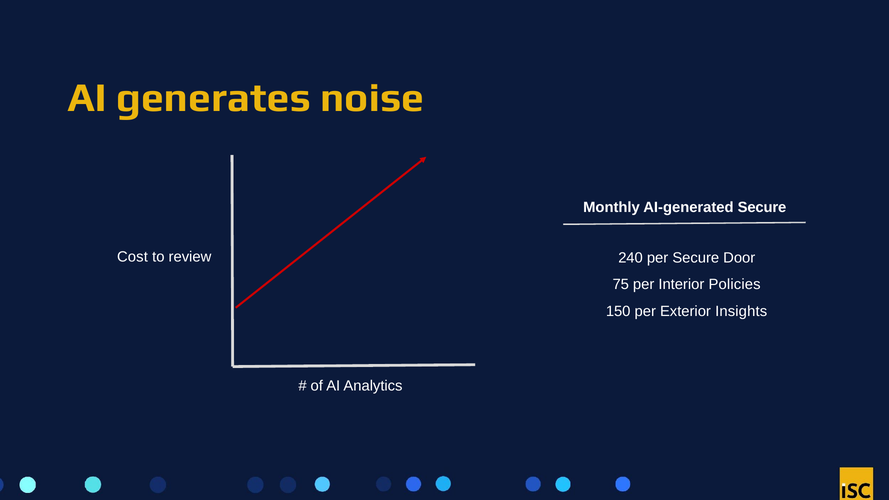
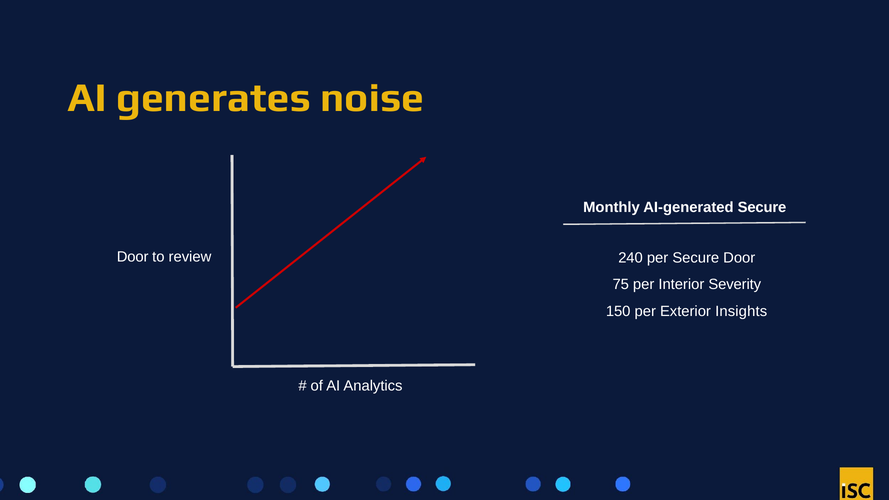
Cost at (132, 257): Cost -> Door
Policies: Policies -> Severity
